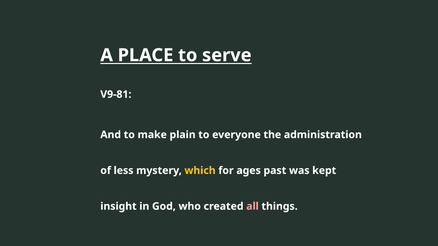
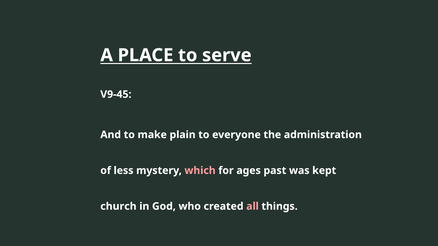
V9-81: V9-81 -> V9-45
which colour: yellow -> pink
insight: insight -> church
